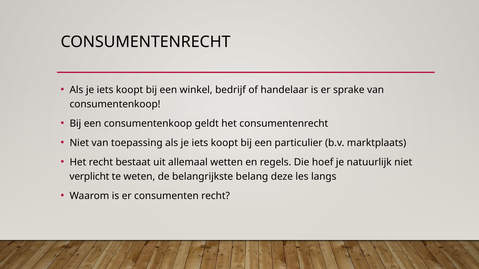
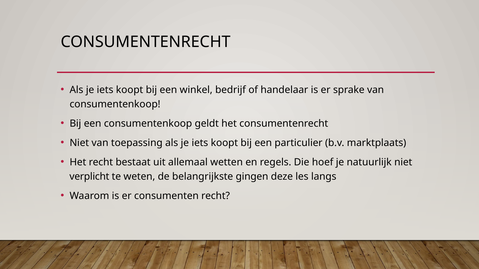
belang: belang -> gingen
